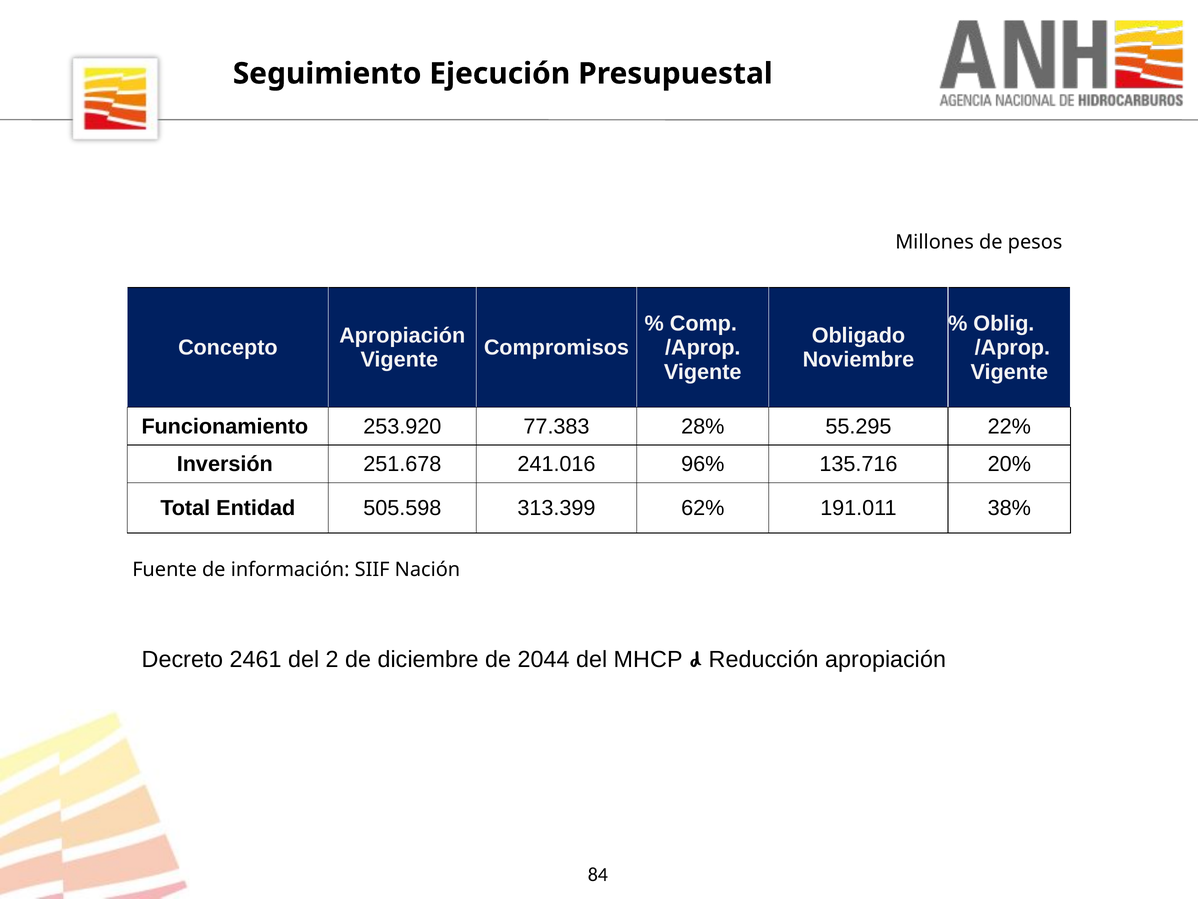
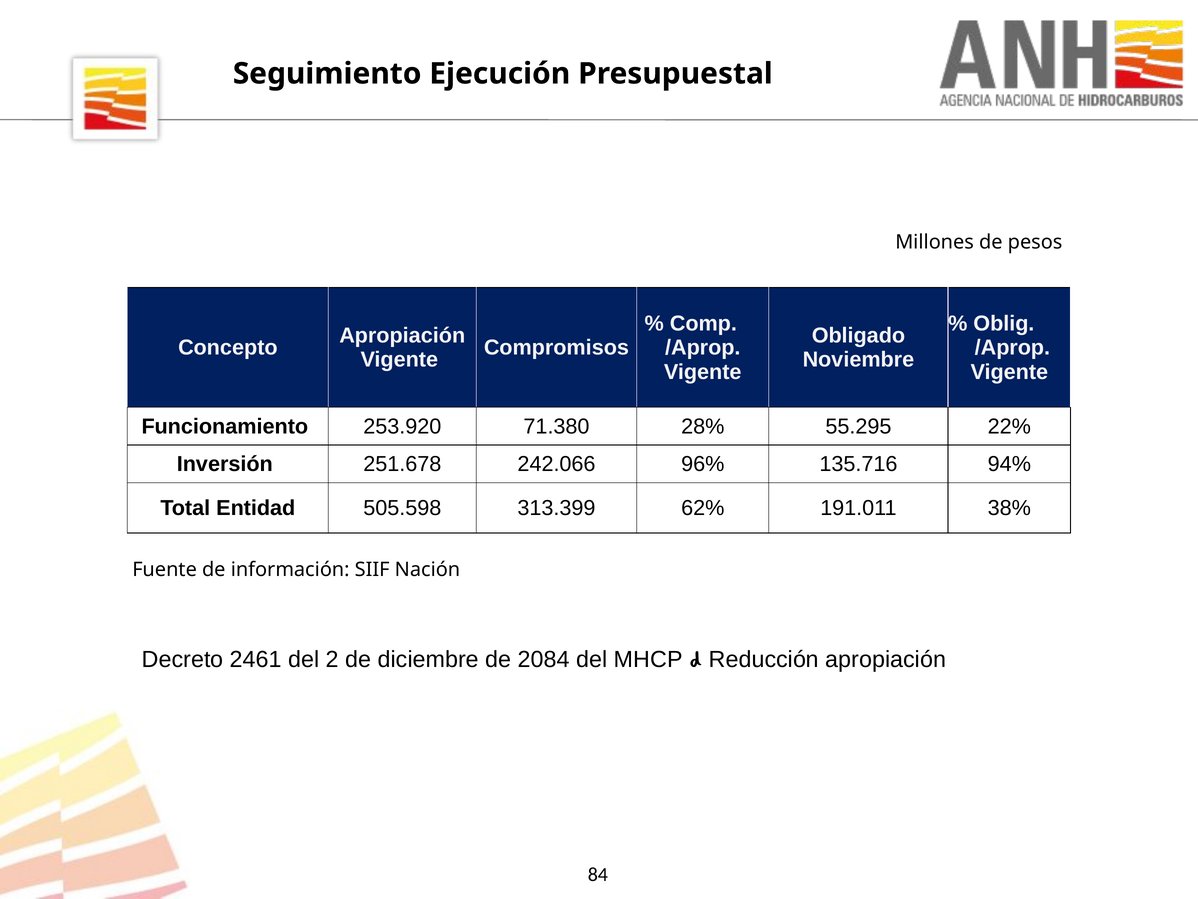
77.383: 77.383 -> 71.380
241.016: 241.016 -> 242.066
20%: 20% -> 94%
2044: 2044 -> 2084
